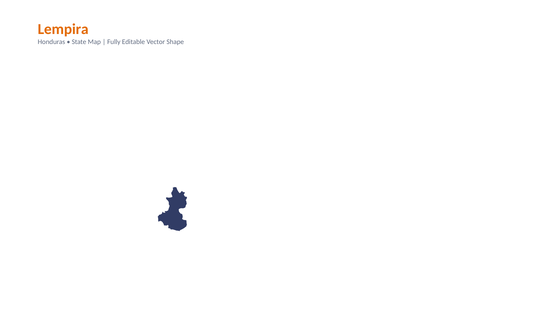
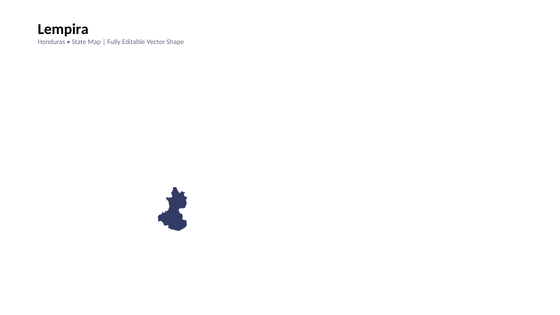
Lempira colour: orange -> black
